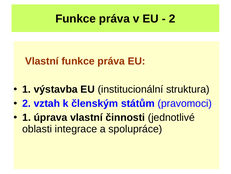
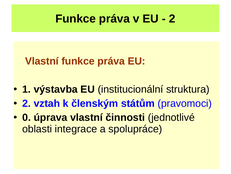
1 at (27, 117): 1 -> 0
